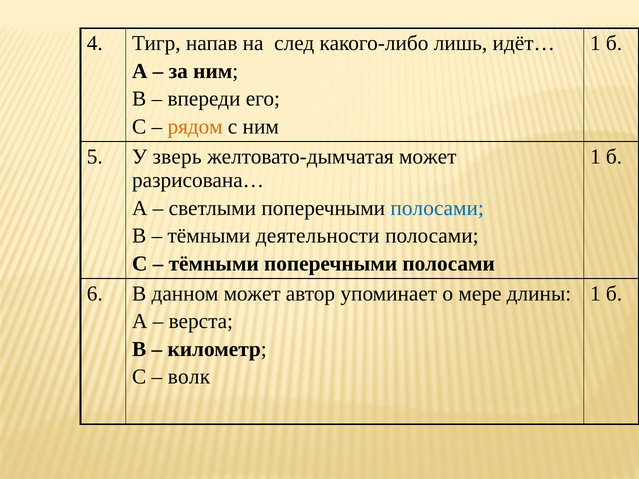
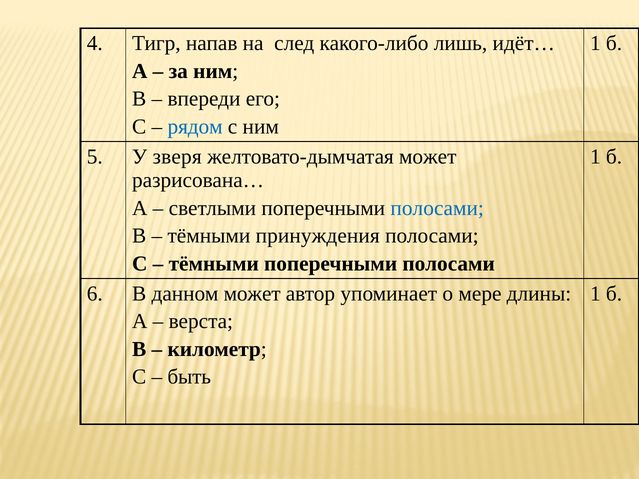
рядом colour: orange -> blue
зверь: зверь -> зверя
деятельности: деятельности -> принуждения
волк: волк -> быть
